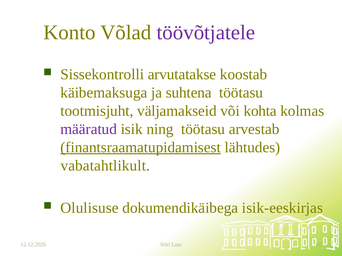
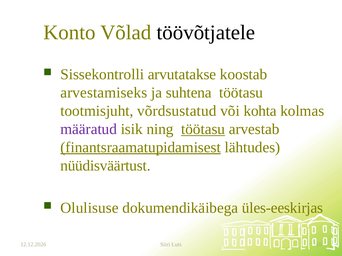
töövõtjatele colour: purple -> black
käibemaksuga: käibemaksuga -> arvestamiseks
väljamakseid: väljamakseid -> võrdsustatud
töötasu at (203, 129) underline: none -> present
vabatahtlikult: vabatahtlikult -> nüüdisväärtust
isik-eeskirjas: isik-eeskirjas -> üles-eeskirjas
